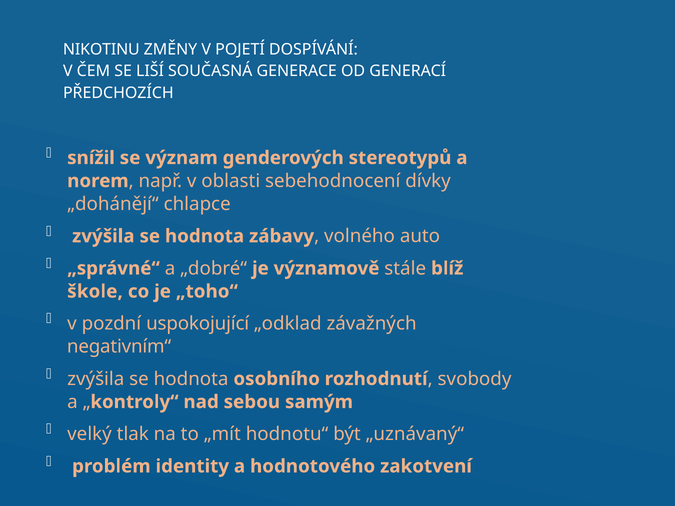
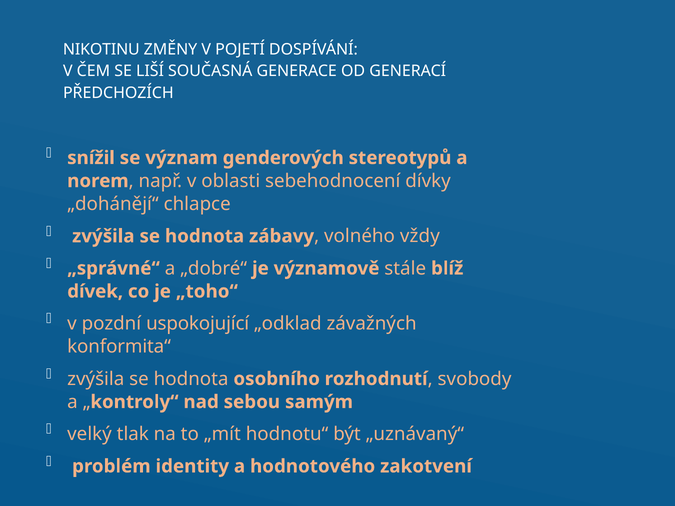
auto: auto -> vždy
škole: škole -> dívek
negativním“: negativním“ -> konformita“
